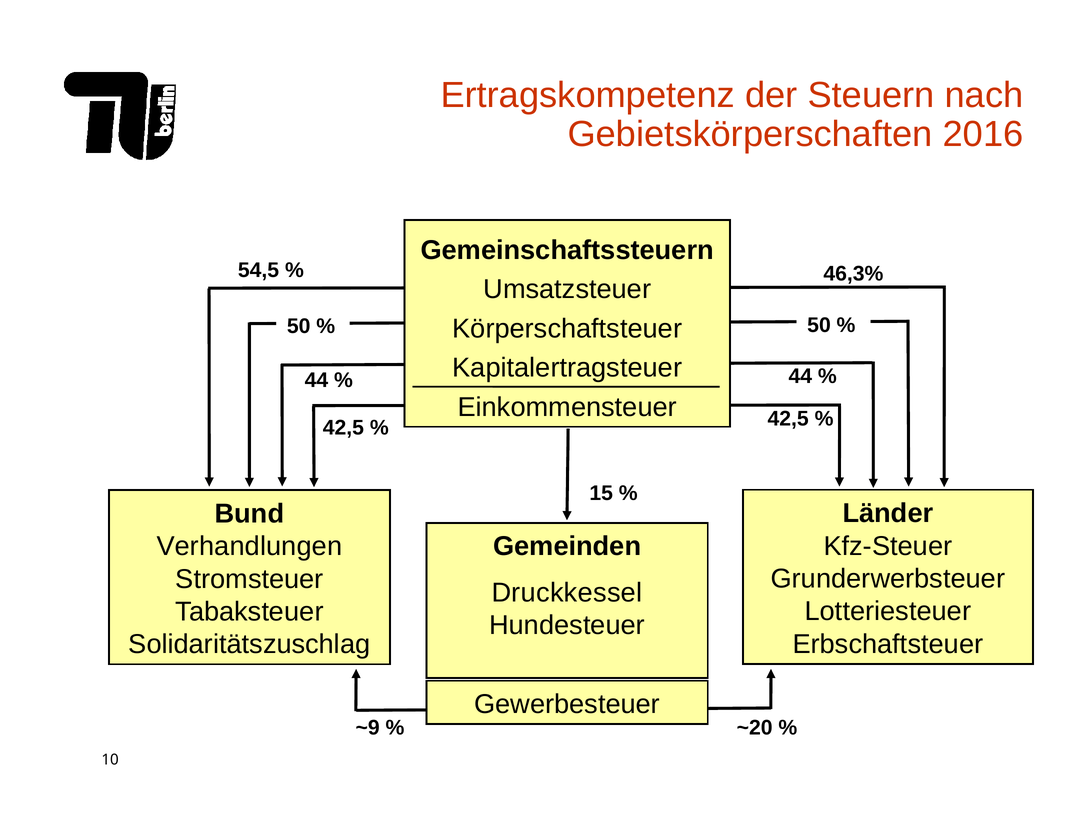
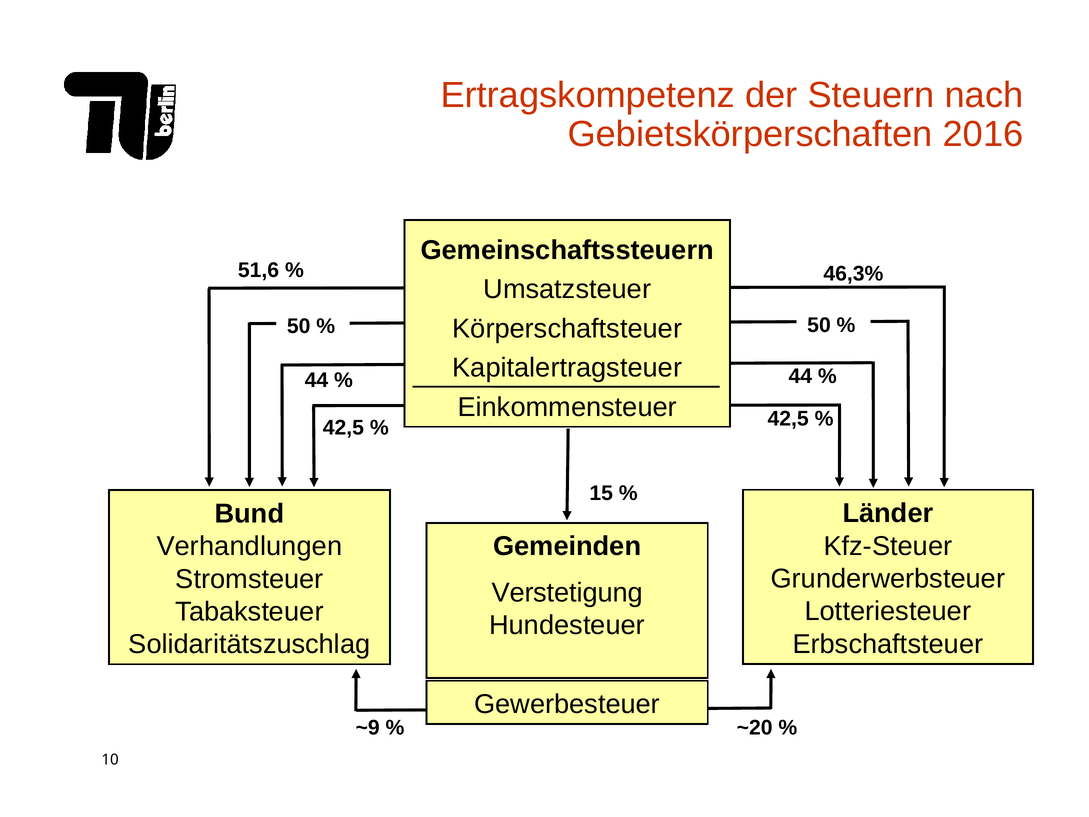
54,5: 54,5 -> 51,6
Druckkessel: Druckkessel -> Verstetigung
